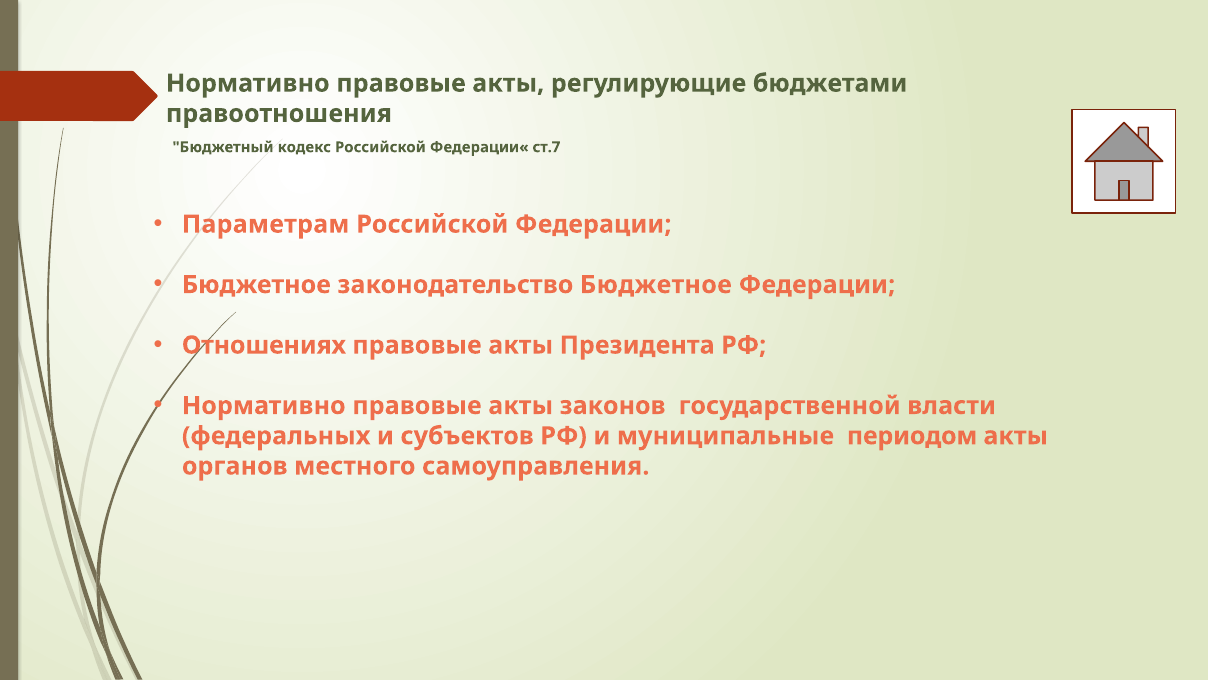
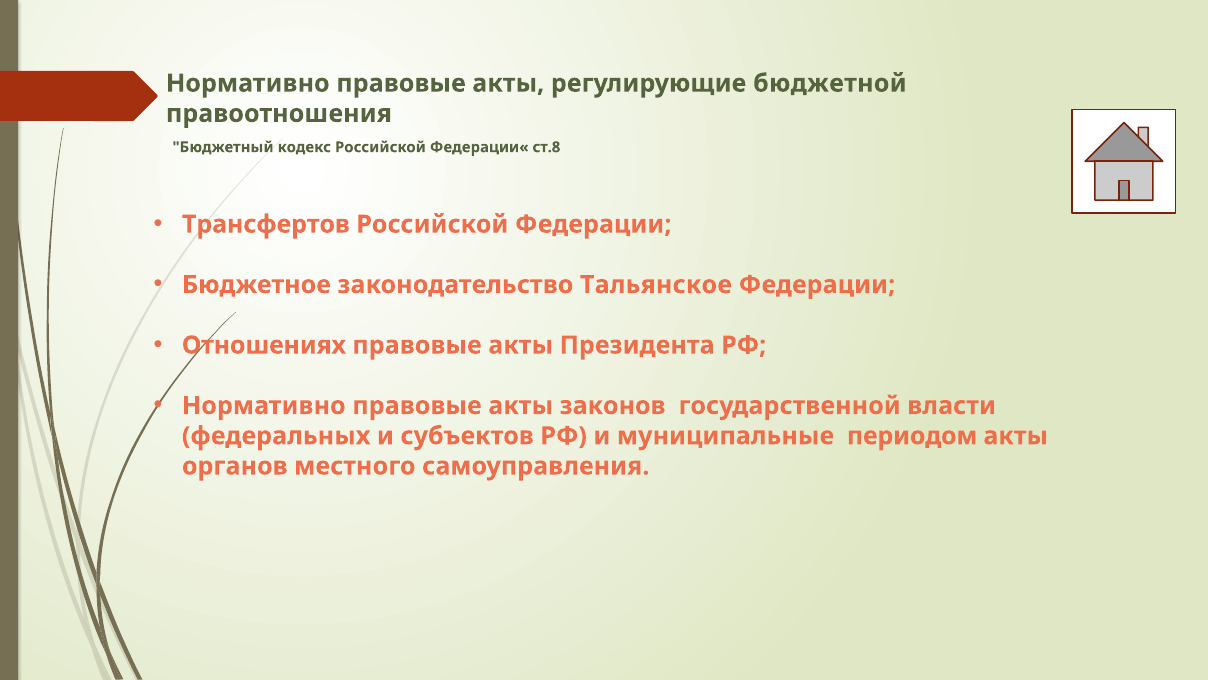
бюджетами: бюджетами -> бюджетной
ст.7: ст.7 -> ст.8
Параметрам: Параметрам -> Трансфертов
законодательство Бюджетное: Бюджетное -> Тальянское
